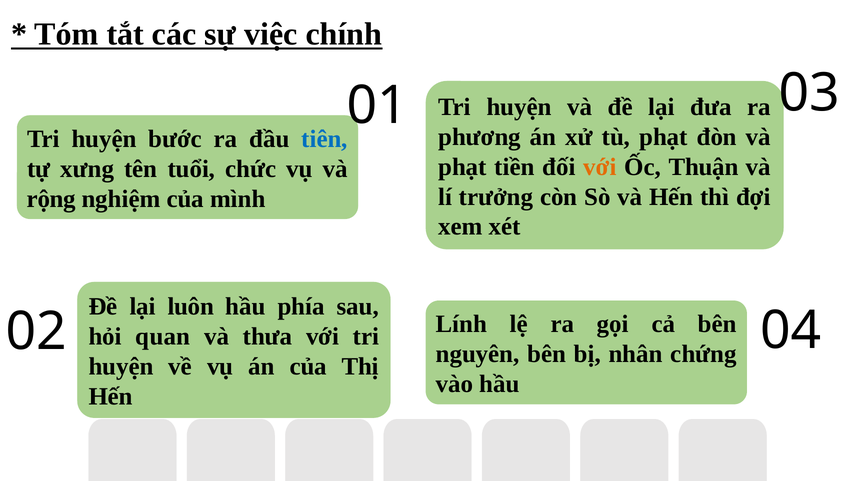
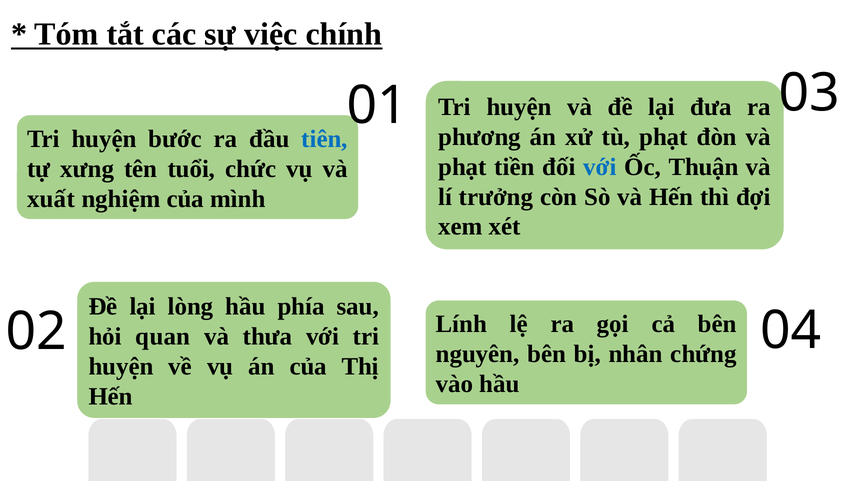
với at (600, 167) colour: orange -> blue
rộng: rộng -> xuất
luôn: luôn -> lòng
